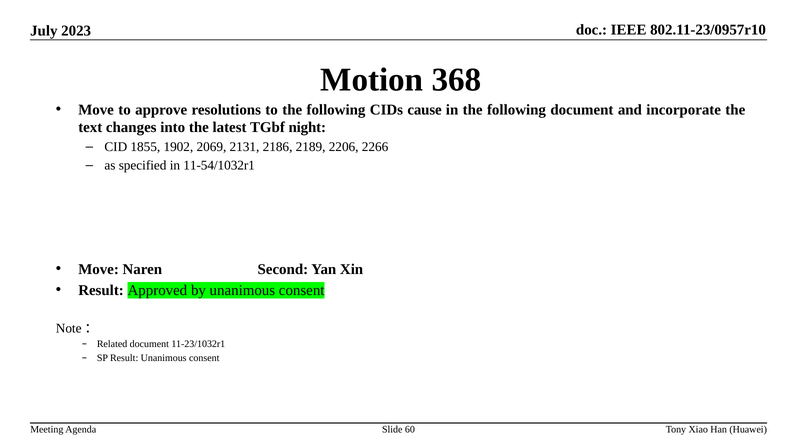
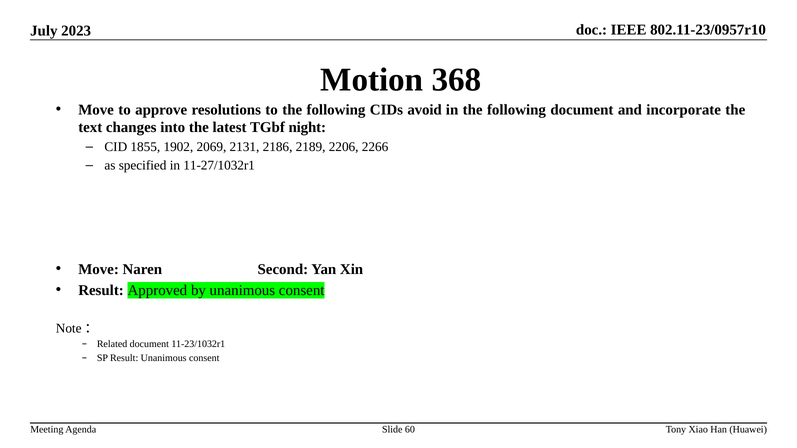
cause: cause -> avoid
11-54/1032r1: 11-54/1032r1 -> 11-27/1032r1
